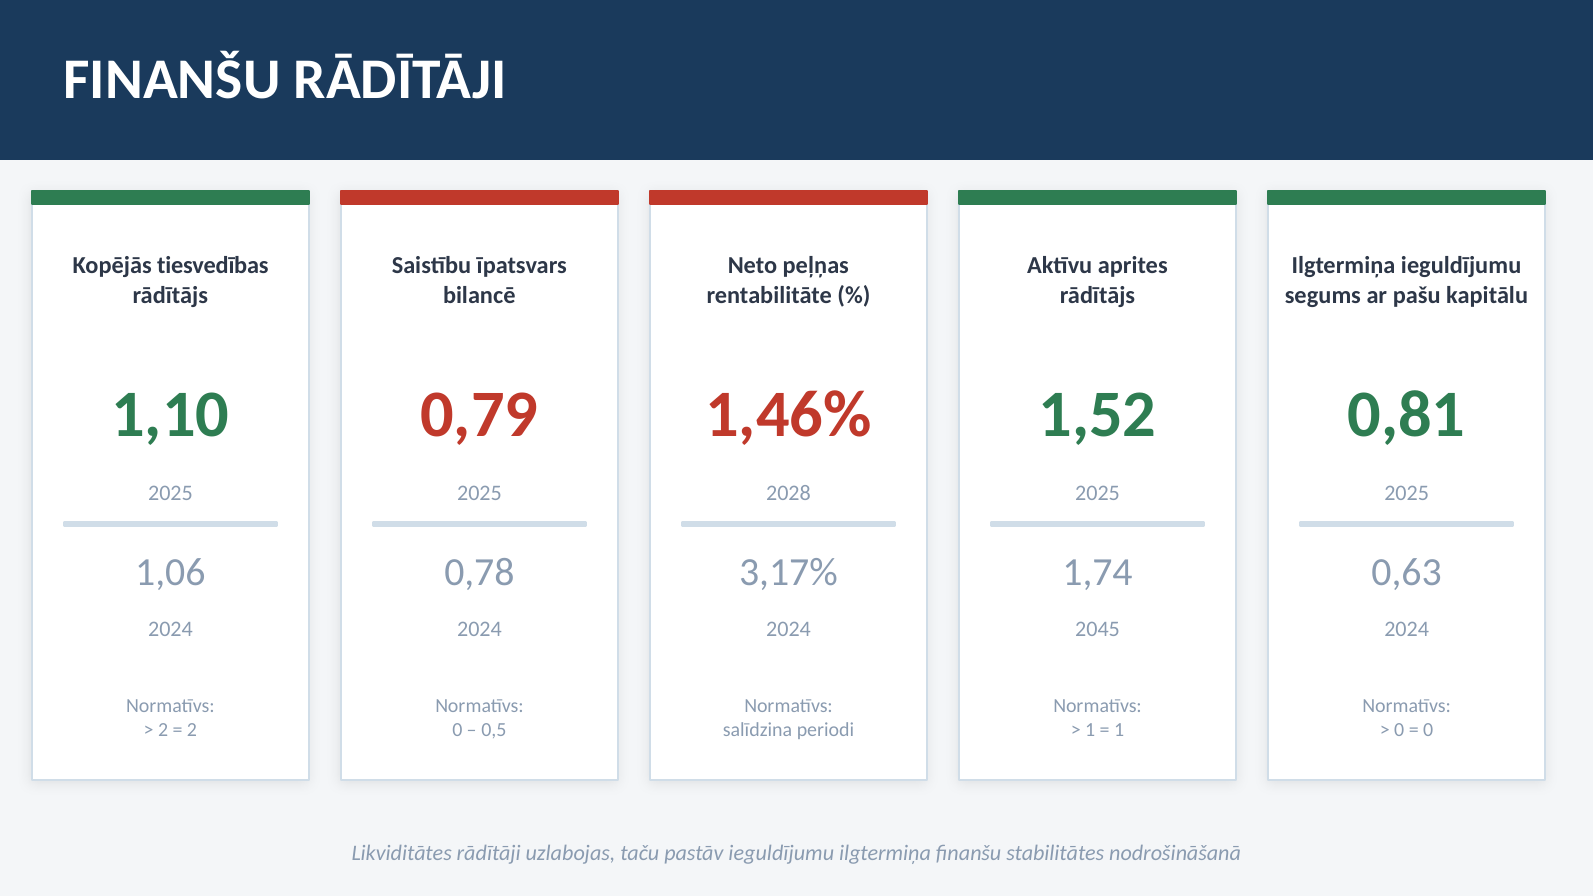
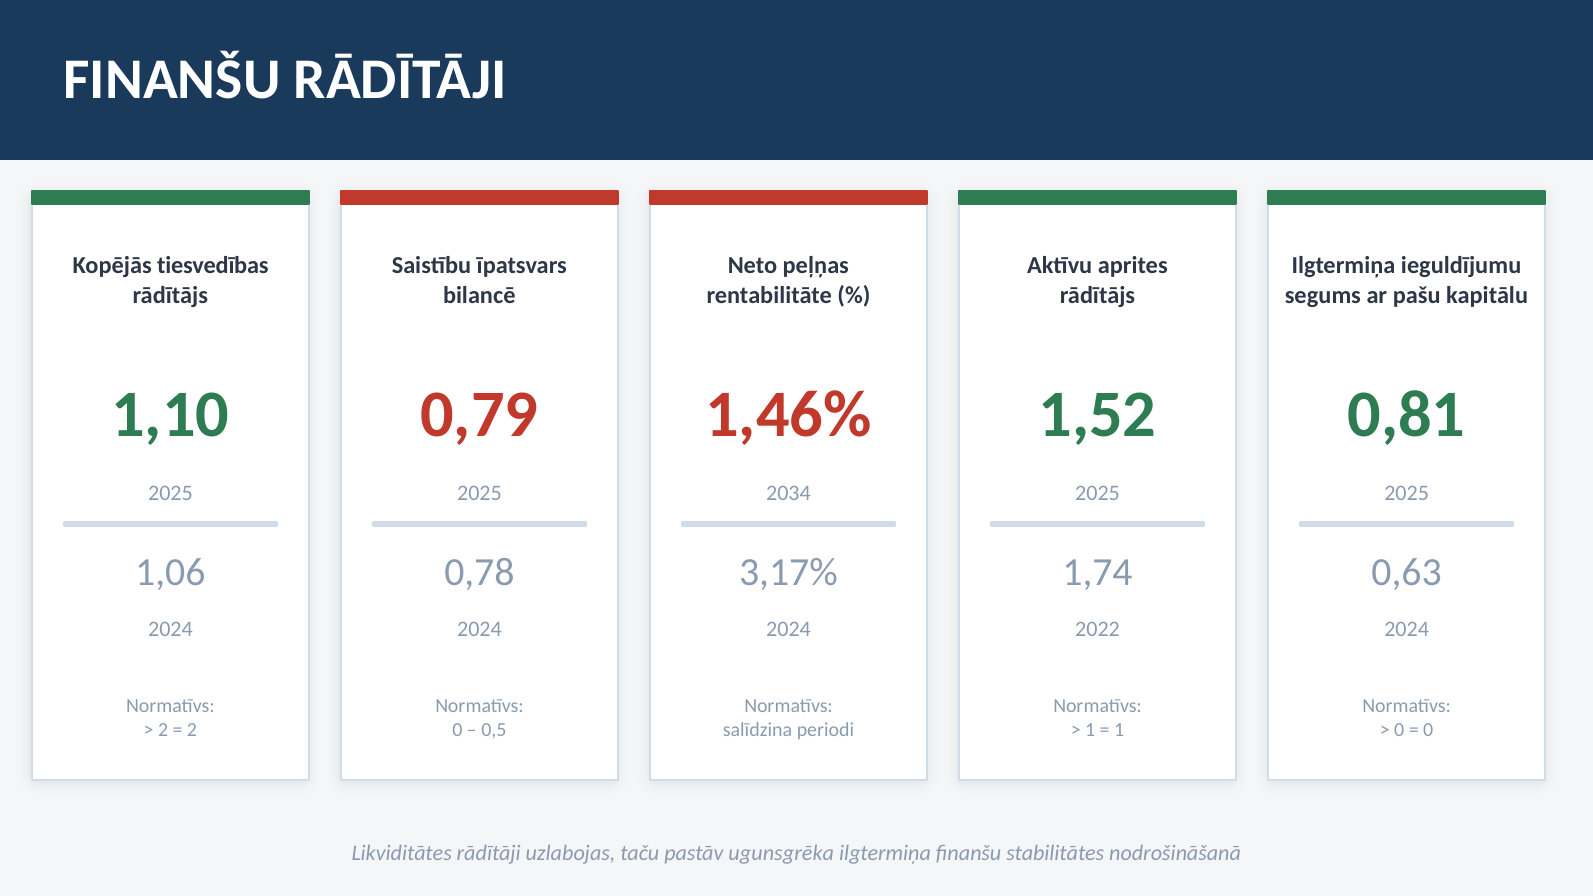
2028: 2028 -> 2034
2045: 2045 -> 2022
pastāv ieguldījumu: ieguldījumu -> ugunsgrēka
